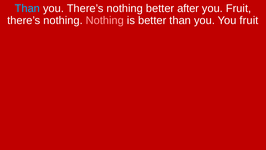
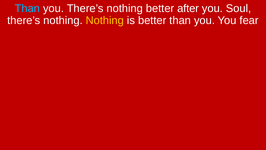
Fruit at (239, 8): Fruit -> Soul
Nothing at (105, 20) colour: pink -> yellow
you You fruit: fruit -> fear
